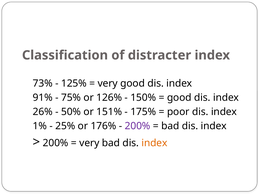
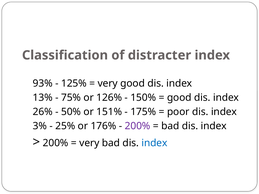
73%: 73% -> 93%
91%: 91% -> 13%
1%: 1% -> 3%
index at (154, 143) colour: orange -> blue
